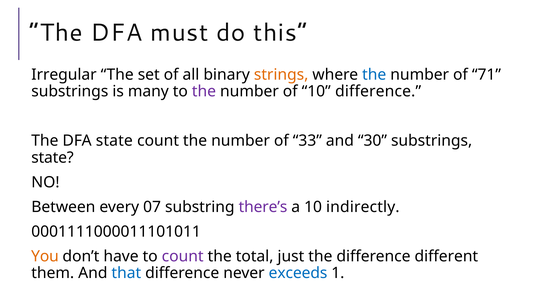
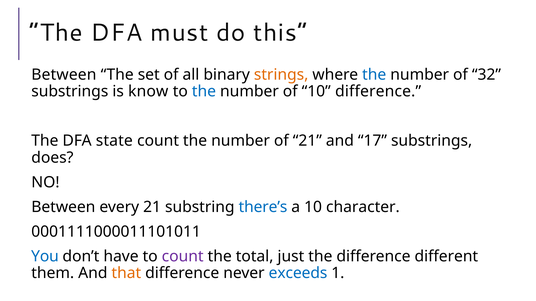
Irregular at (64, 75): Irregular -> Between
71: 71 -> 32
many: many -> know
the at (204, 92) colour: purple -> blue
of 33: 33 -> 21
30: 30 -> 17
state at (52, 158): state -> does
every 07: 07 -> 21
there’s colour: purple -> blue
indirectly: indirectly -> character
You colour: orange -> blue
that colour: blue -> orange
